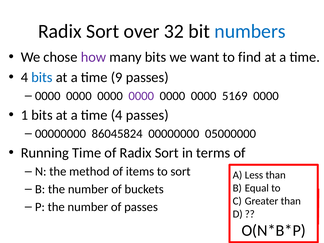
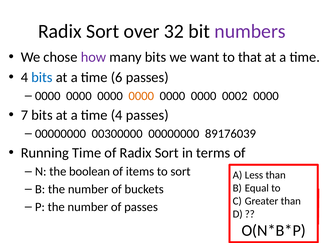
numbers colour: blue -> purple
find: find -> that
9: 9 -> 6
0000 at (141, 96) colour: purple -> orange
5169: 5169 -> 0002
1: 1 -> 7
86045824: 86045824 -> 00300000
05000000: 05000000 -> 89176039
method: method -> boolean
